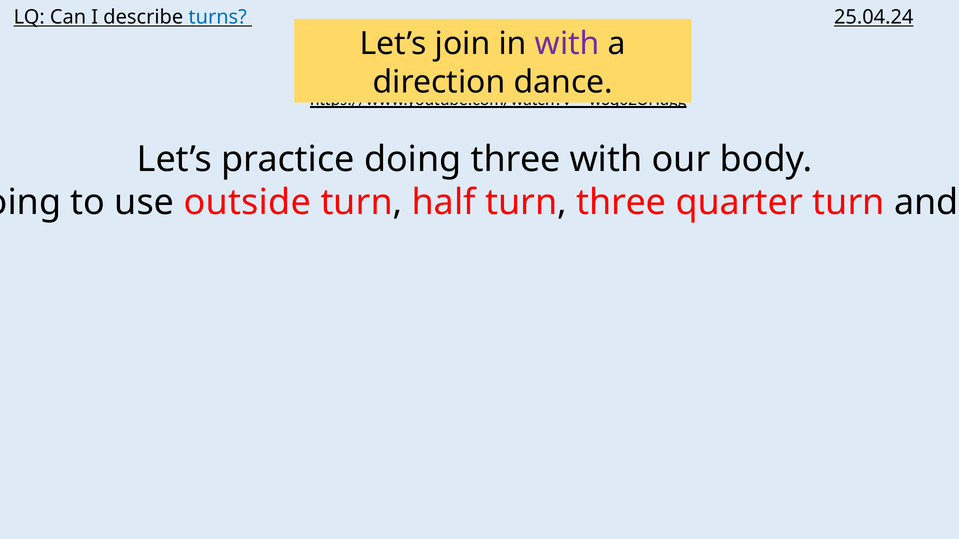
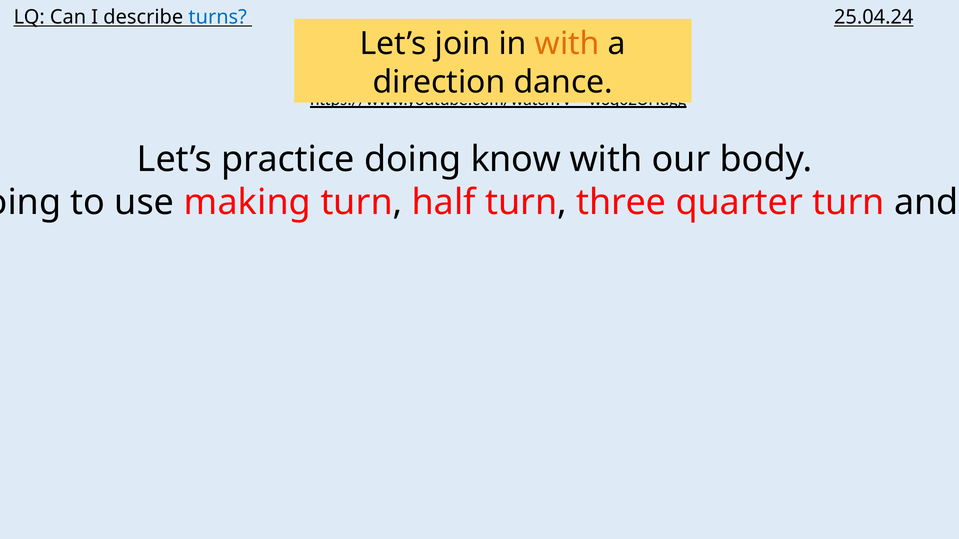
with at (567, 44) colour: purple -> orange
doing three: three -> know
outside: outside -> making
